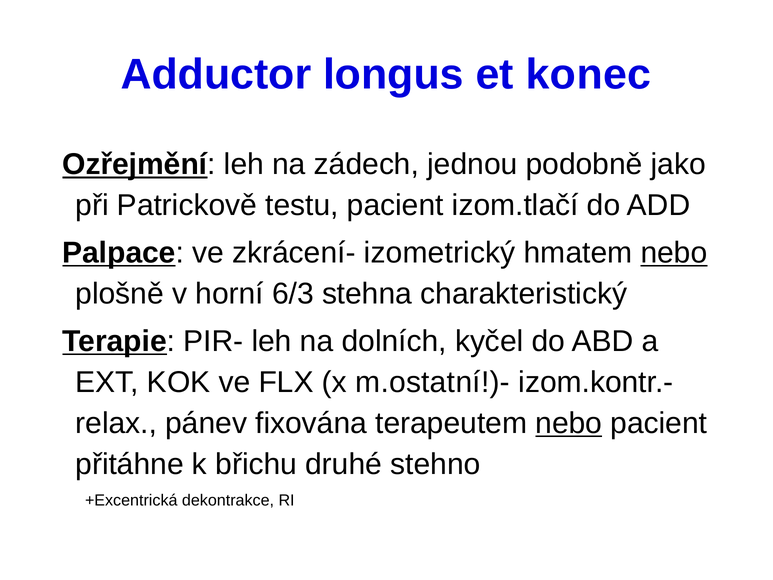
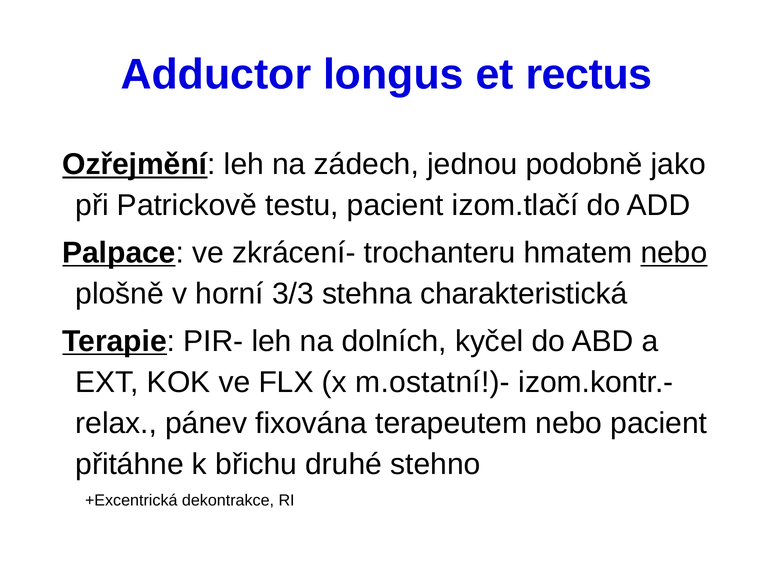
konec: konec -> rectus
izometrický: izometrický -> trochanteru
6/3: 6/3 -> 3/3
charakteristický: charakteristický -> charakteristická
nebo at (569, 423) underline: present -> none
